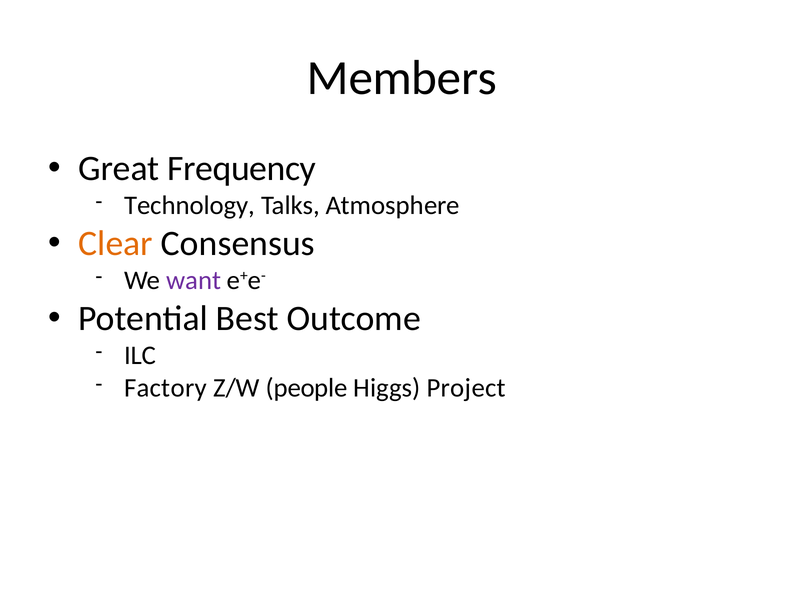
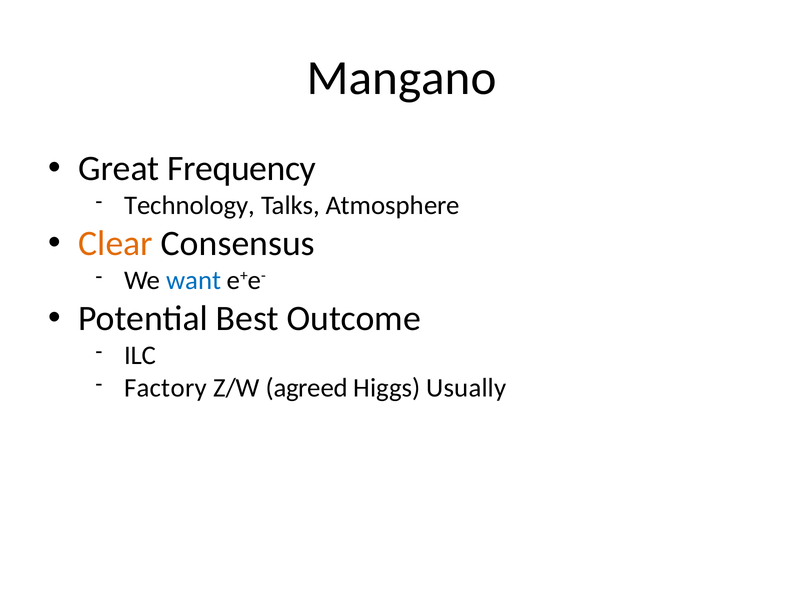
Members: Members -> Mangano
want colour: purple -> blue
people: people -> agreed
Project: Project -> Usually
